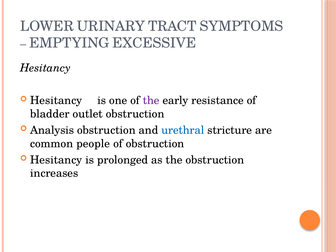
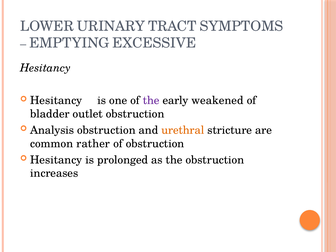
resistance: resistance -> weakened
urethral colour: blue -> orange
people: people -> rather
